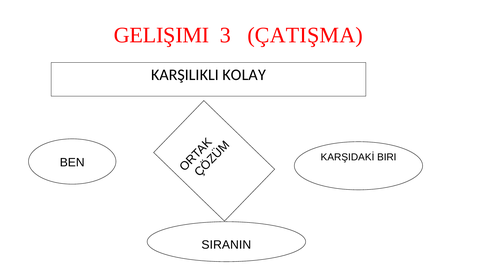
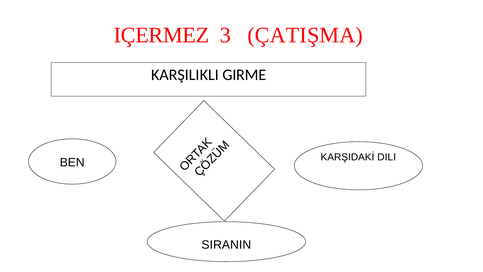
GELIŞIMI: GELIŞIMI -> IÇERMEZ
KOLAY: KOLAY -> GIRME
BIRI: BIRI -> DILI
